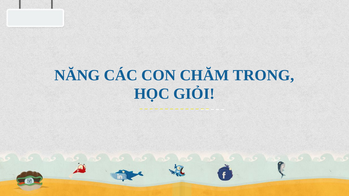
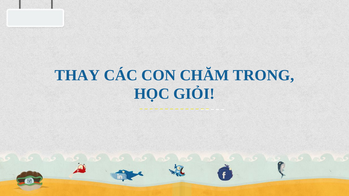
NĂNG: NĂNG -> THAY
